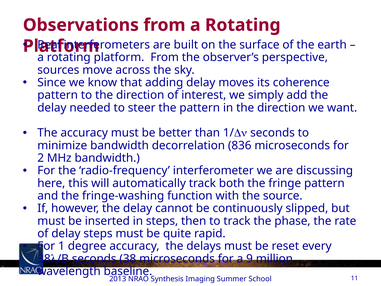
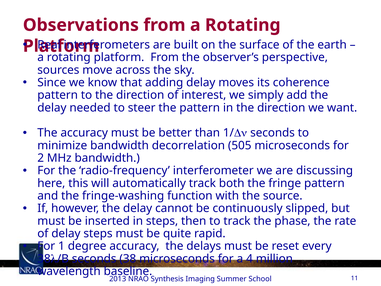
836: 836 -> 505
9: 9 -> 4
